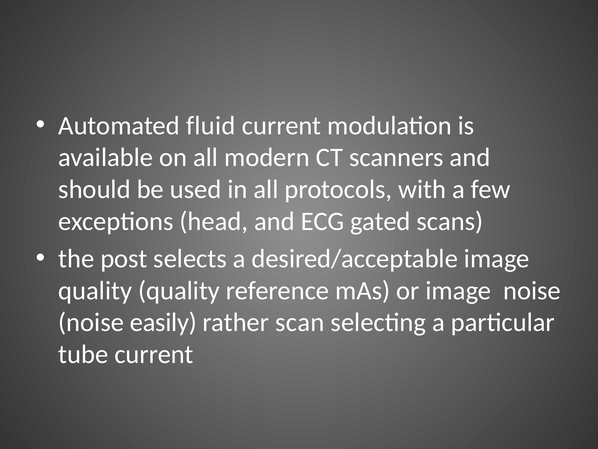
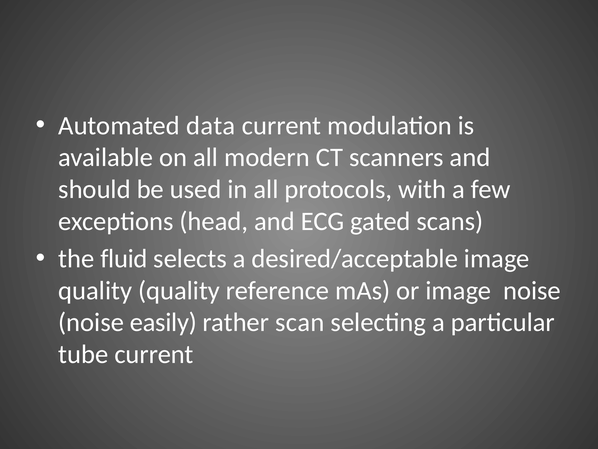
fluid: fluid -> data
post: post -> fluid
